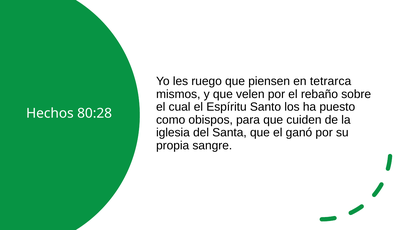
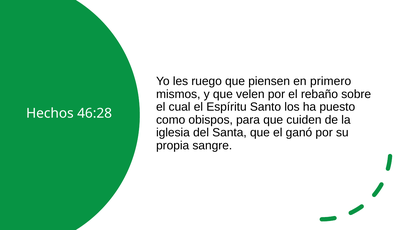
tetrarca: tetrarca -> primero
80:28: 80:28 -> 46:28
